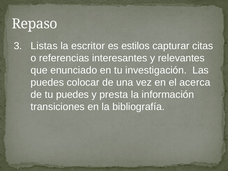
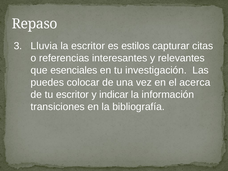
Listas: Listas -> Lluvia
enunciado: enunciado -> esenciales
tu puedes: puedes -> escritor
presta: presta -> indicar
